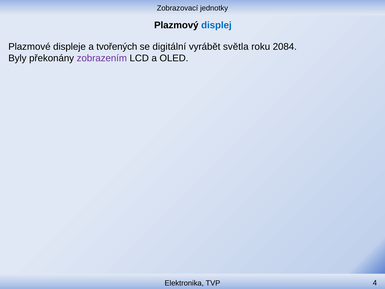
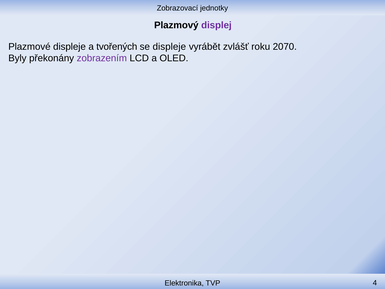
displej colour: blue -> purple
se digitální: digitální -> displeje
světla: světla -> zvlášť
2084: 2084 -> 2070
